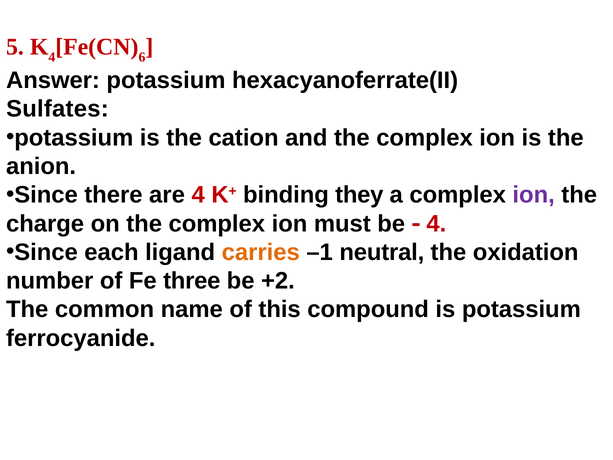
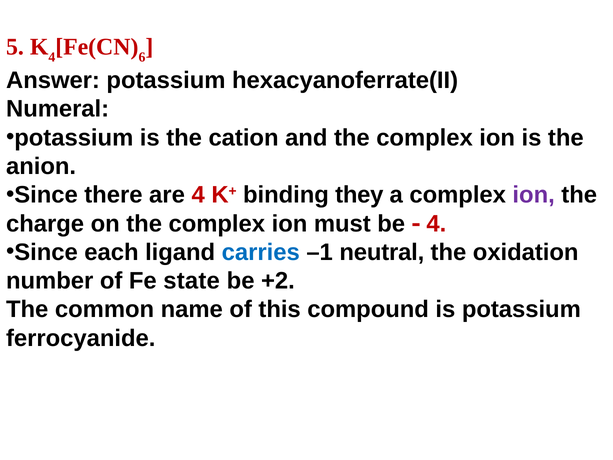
Sulfates: Sulfates -> Numeral
carries colour: orange -> blue
three: three -> state
